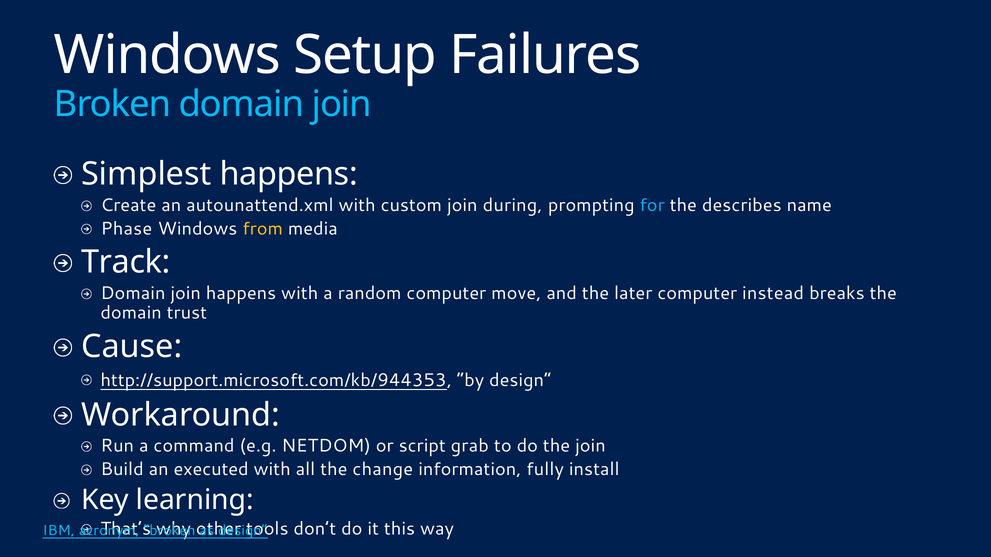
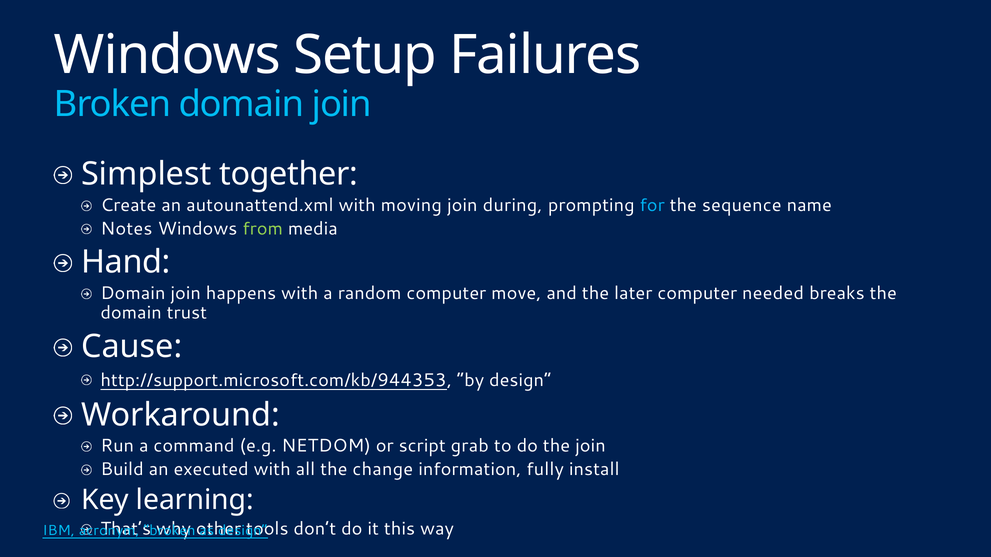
Simplest happens: happens -> together
custom: custom -> moving
describes: describes -> sequence
Phase: Phase -> Notes
from colour: yellow -> light green
Track: Track -> Hand
instead: instead -> needed
